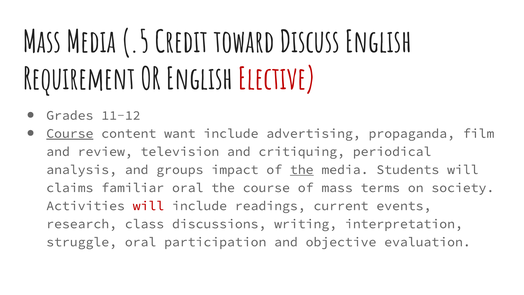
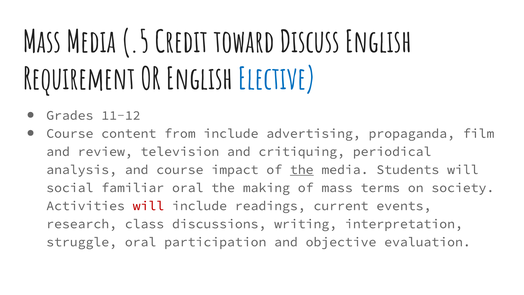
Elective colour: red -> blue
Course at (70, 133) underline: present -> none
want: want -> from
and groups: groups -> course
claims: claims -> social
the course: course -> making
